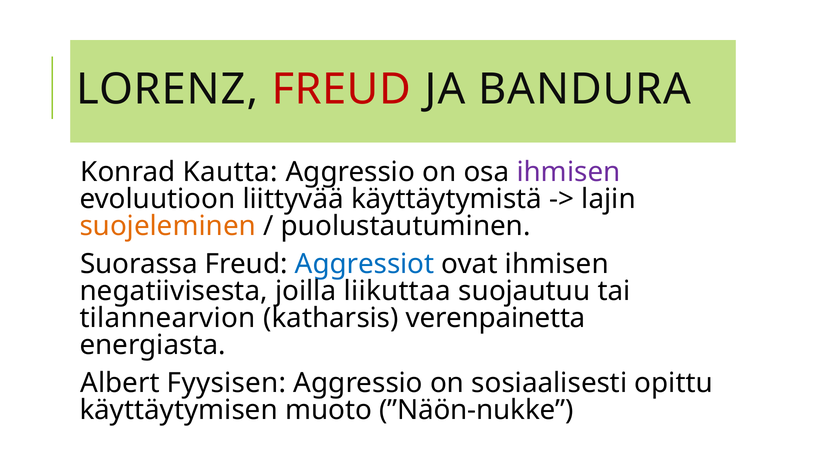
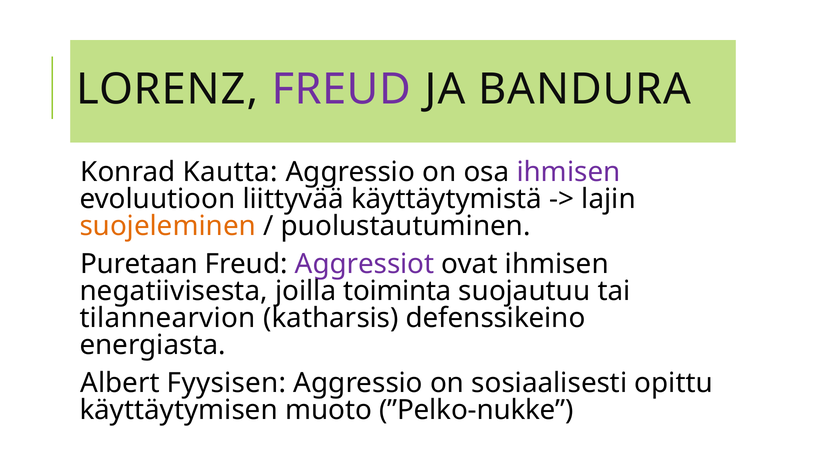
FREUD at (341, 90) colour: red -> purple
Suorassa: Suorassa -> Puretaan
Aggressiot colour: blue -> purple
liikuttaa: liikuttaa -> toiminta
verenpainetta: verenpainetta -> defenssikeino
”Näön-nukke: ”Näön-nukke -> ”Pelko-nukke
